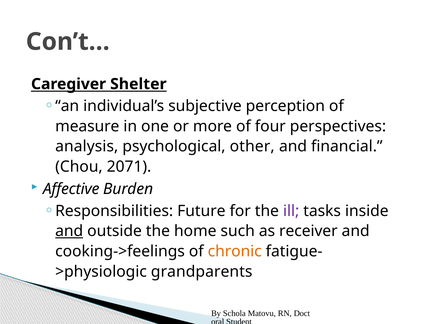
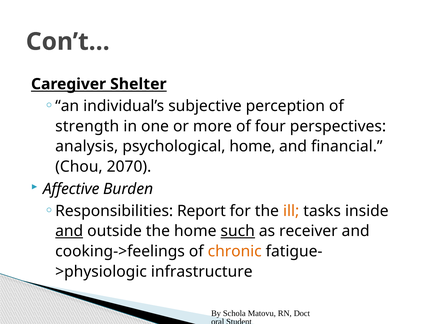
measure: measure -> strength
psychological other: other -> home
2071: 2071 -> 2070
Future: Future -> Report
ill colour: purple -> orange
such underline: none -> present
grandparents: grandparents -> infrastructure
